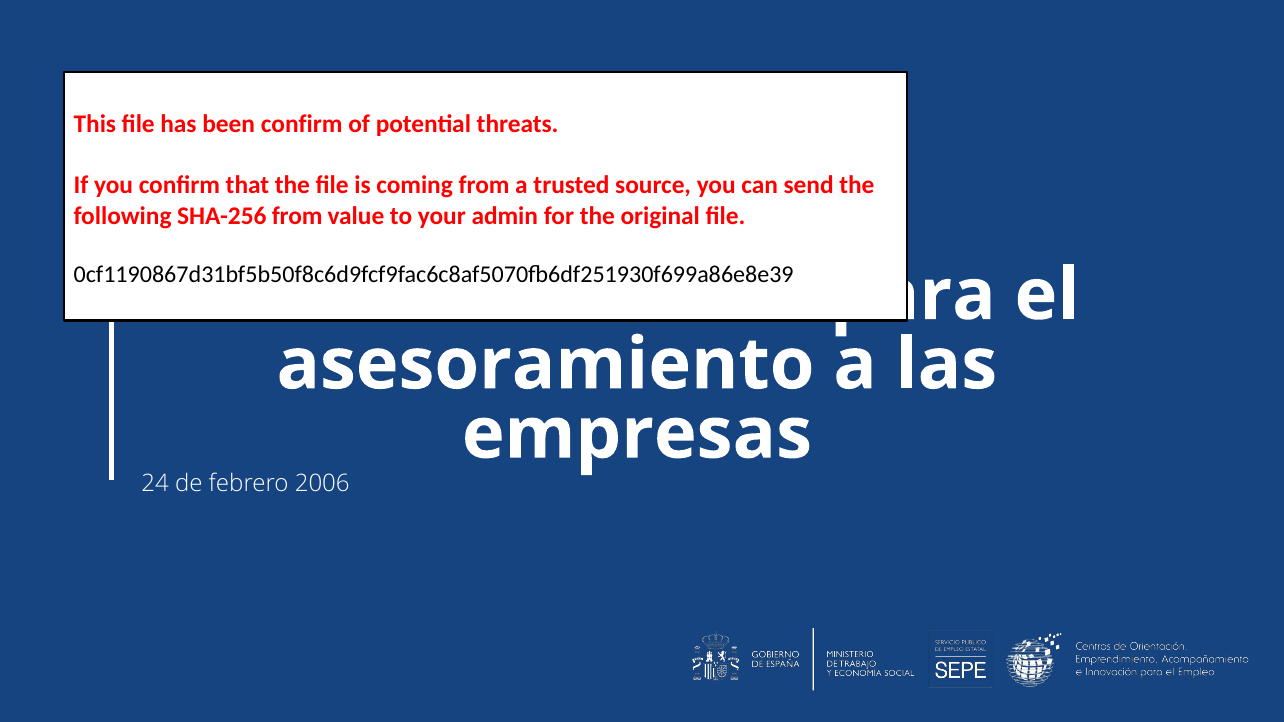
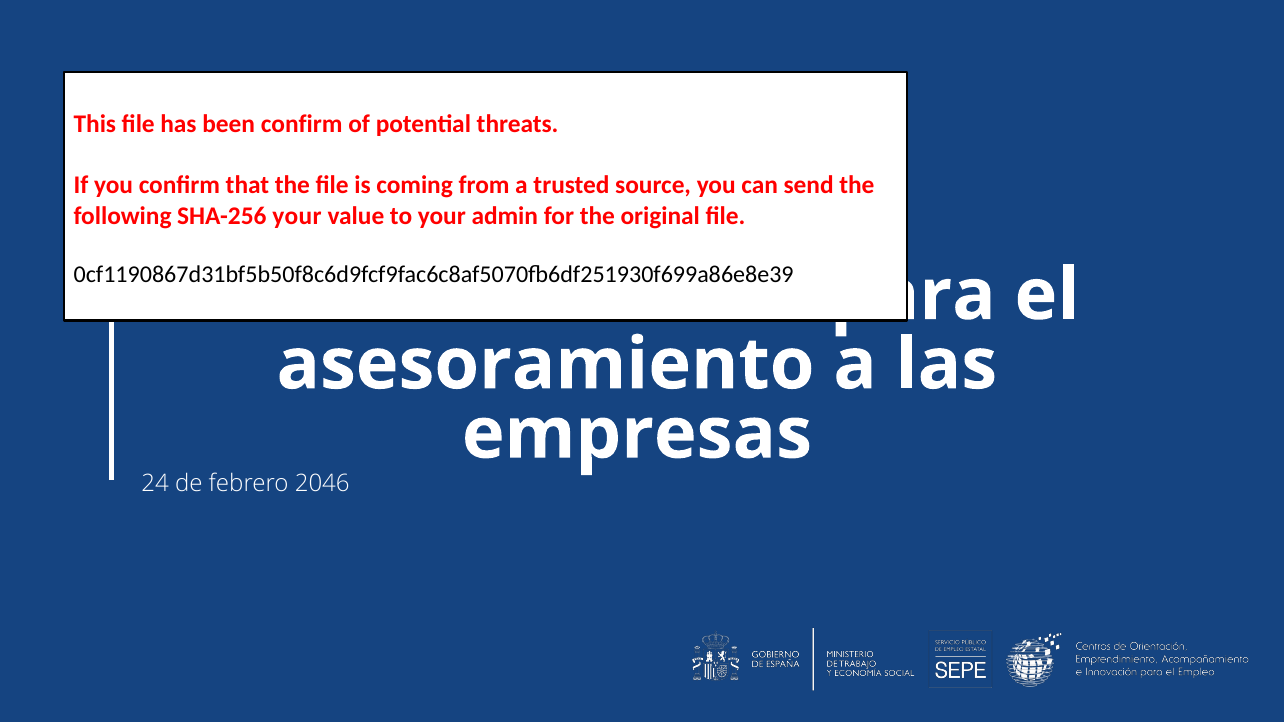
SHA-256 from: from -> your
2006: 2006 -> 2046
